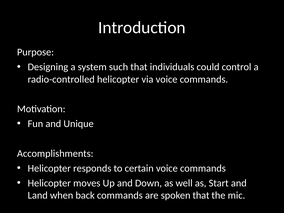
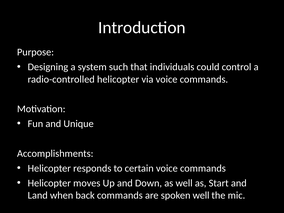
spoken that: that -> well
